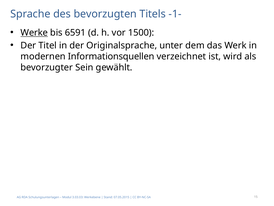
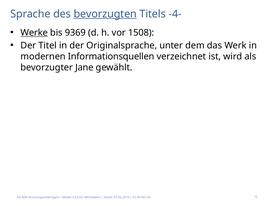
bevorzugten underline: none -> present
-1-: -1- -> -4-
6591: 6591 -> 9369
1500: 1500 -> 1508
Sein: Sein -> Jane
